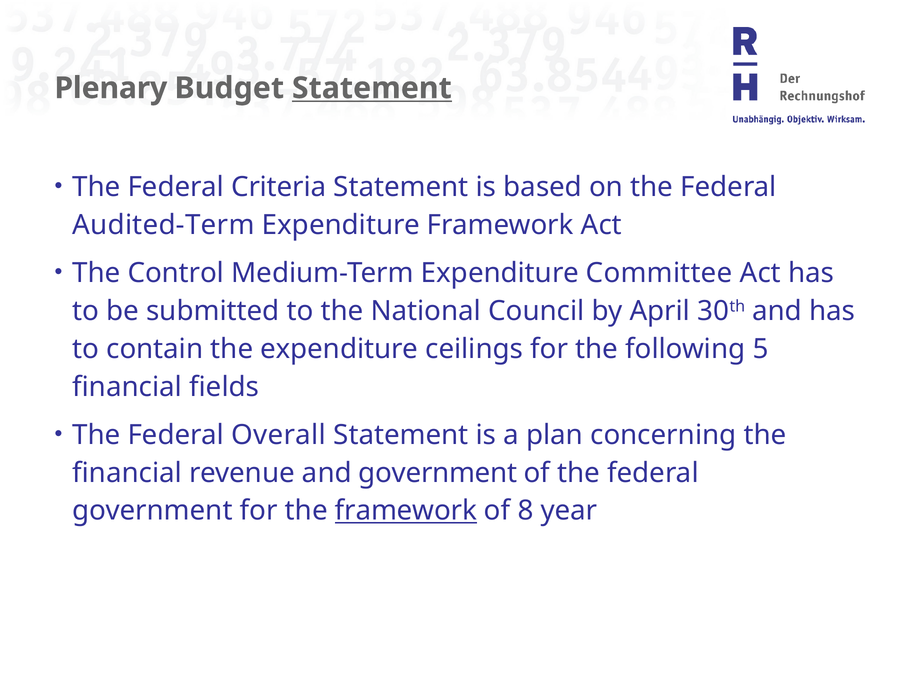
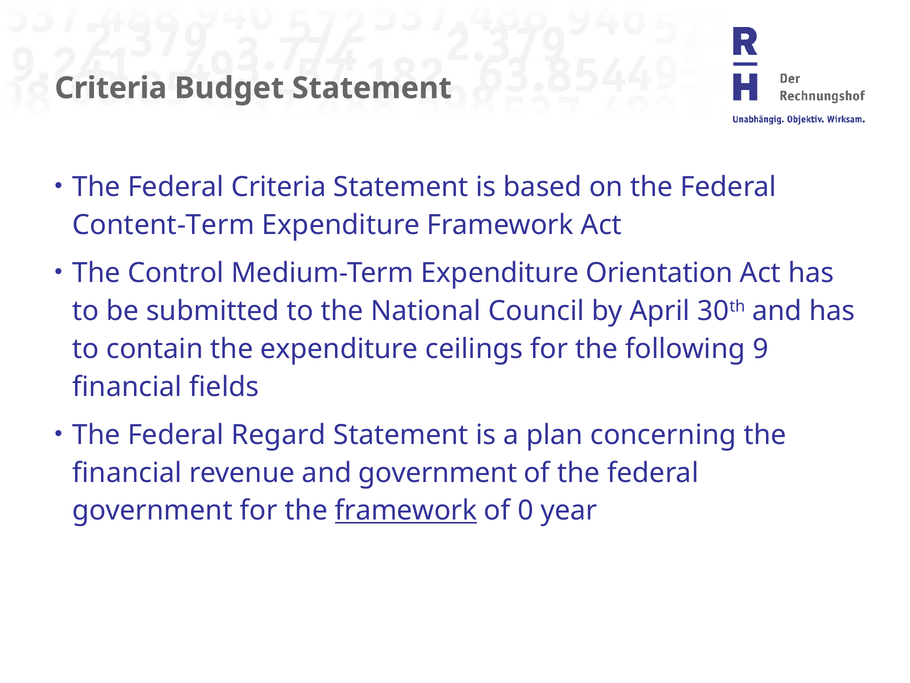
Plenary at (111, 88): Plenary -> Criteria
Statement at (372, 88) underline: present -> none
Audited-Term: Audited-Term -> Content-Term
Committee: Committee -> Orientation
5: 5 -> 9
Overall: Overall -> Regard
8: 8 -> 0
